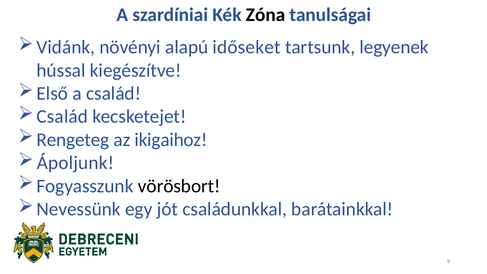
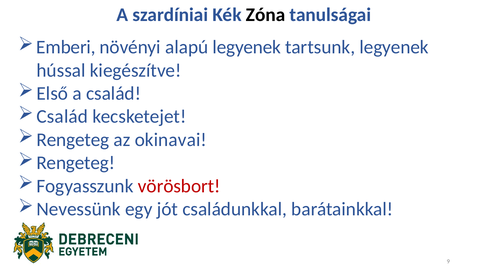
Vidánk: Vidánk -> Emberi
alapú időseket: időseket -> legyenek
ikigaihoz: ikigaihoz -> okinavai
Ápoljunk at (75, 163): Ápoljunk -> Rengeteg
vörösbort colour: black -> red
